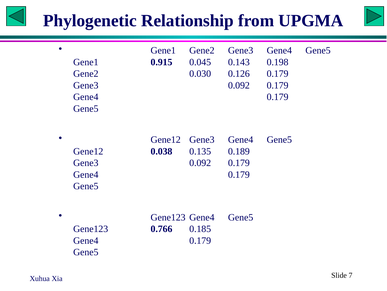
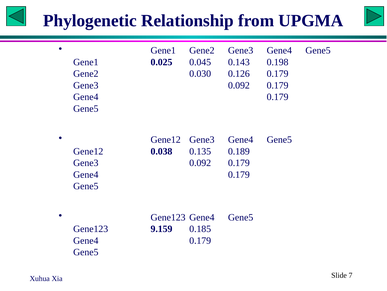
0.915: 0.915 -> 0.025
0.766: 0.766 -> 9.159
